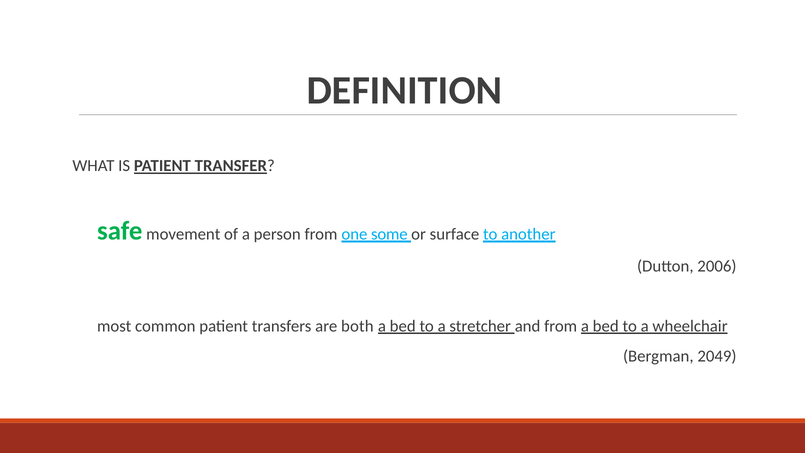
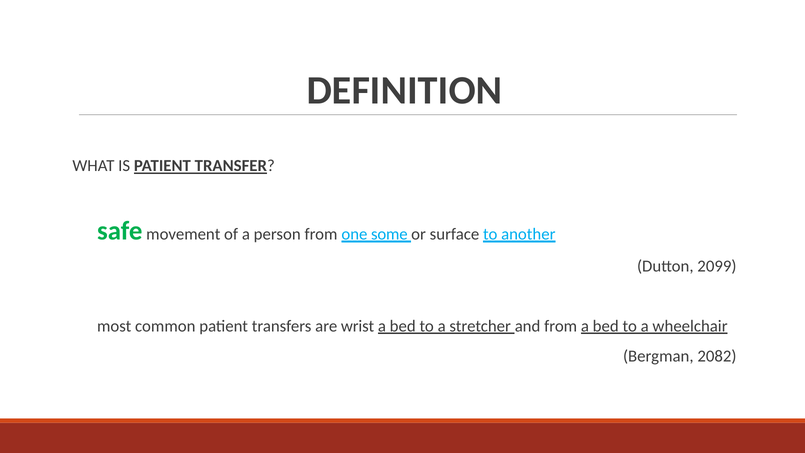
2006: 2006 -> 2099
both: both -> wrist
2049: 2049 -> 2082
